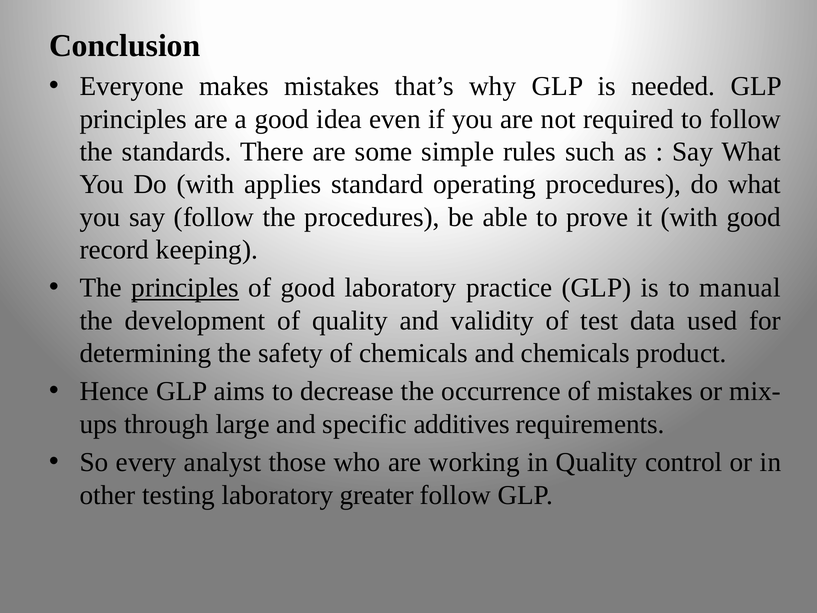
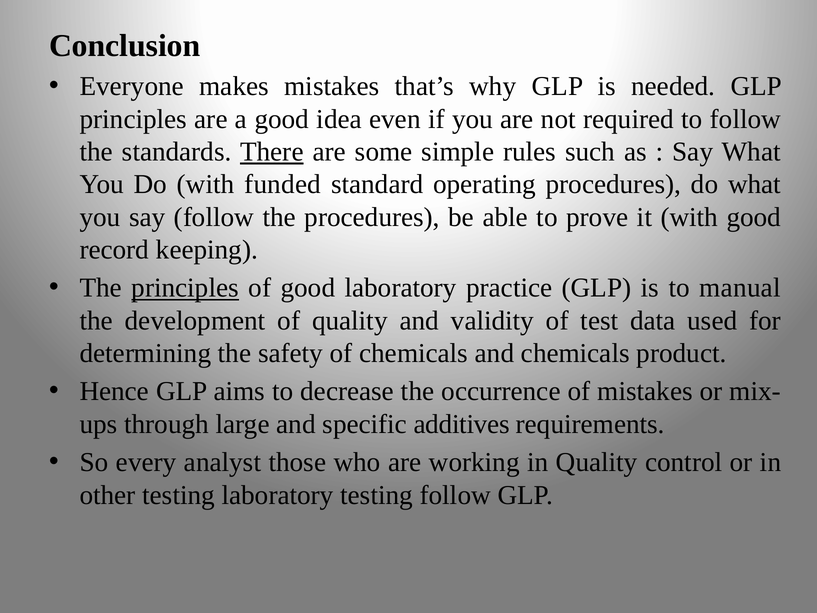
There underline: none -> present
applies: applies -> funded
laboratory greater: greater -> testing
